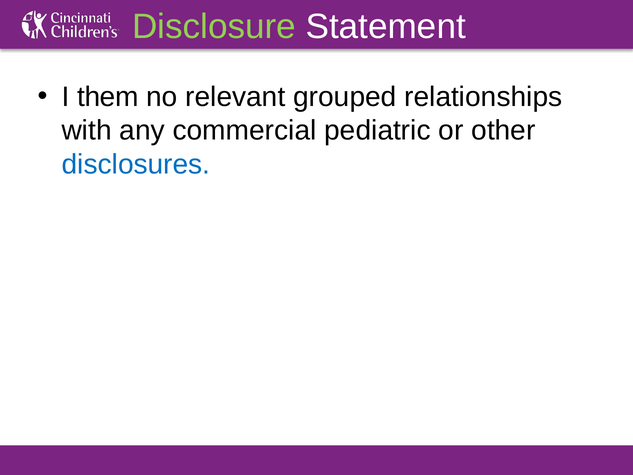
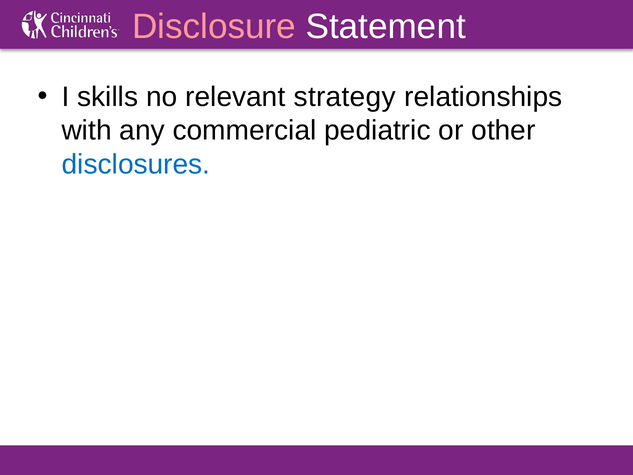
Disclosure colour: light green -> pink
them: them -> skills
grouped: grouped -> strategy
